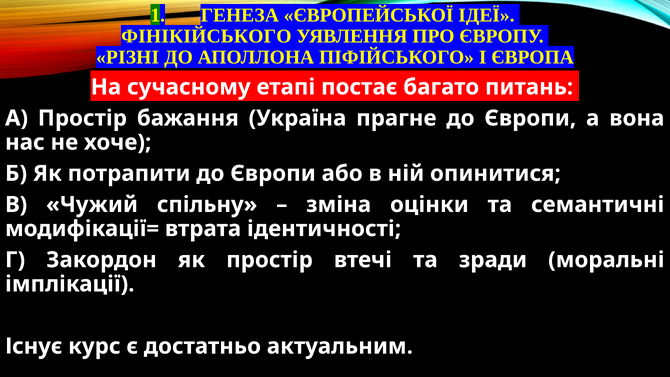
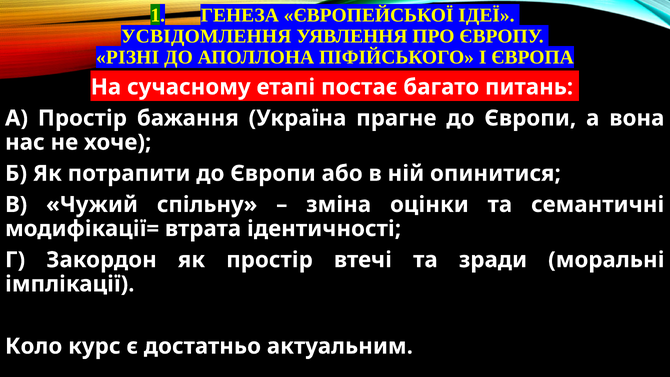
ФІНІКІЙСЬКОГО: ФІНІКІЙСЬКОГО -> УСВІДОМЛЕННЯ
Існує: Існує -> Коло
